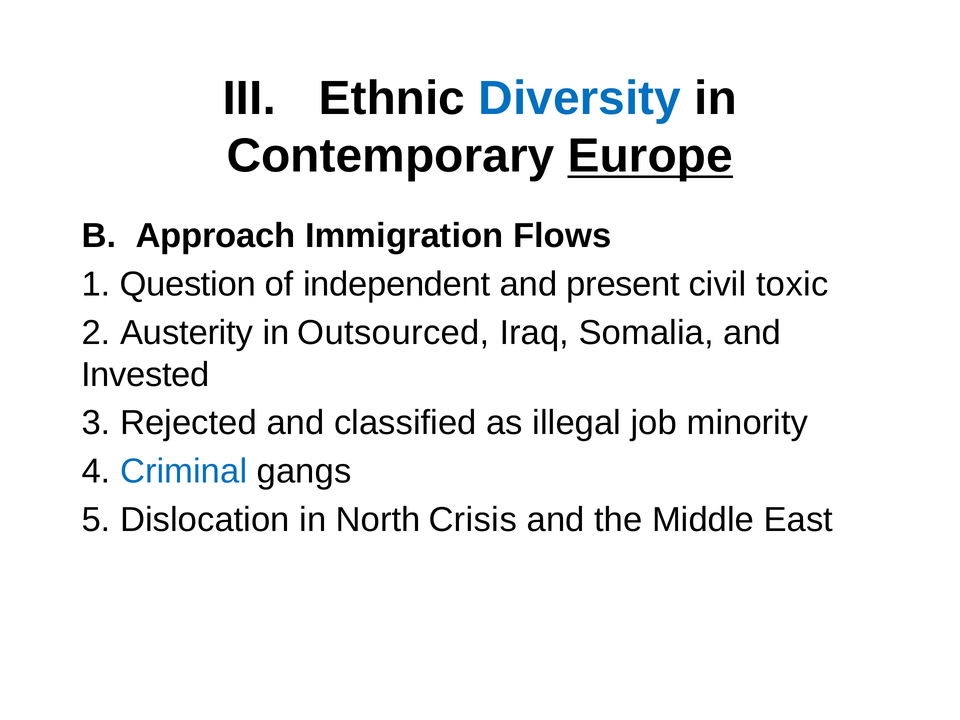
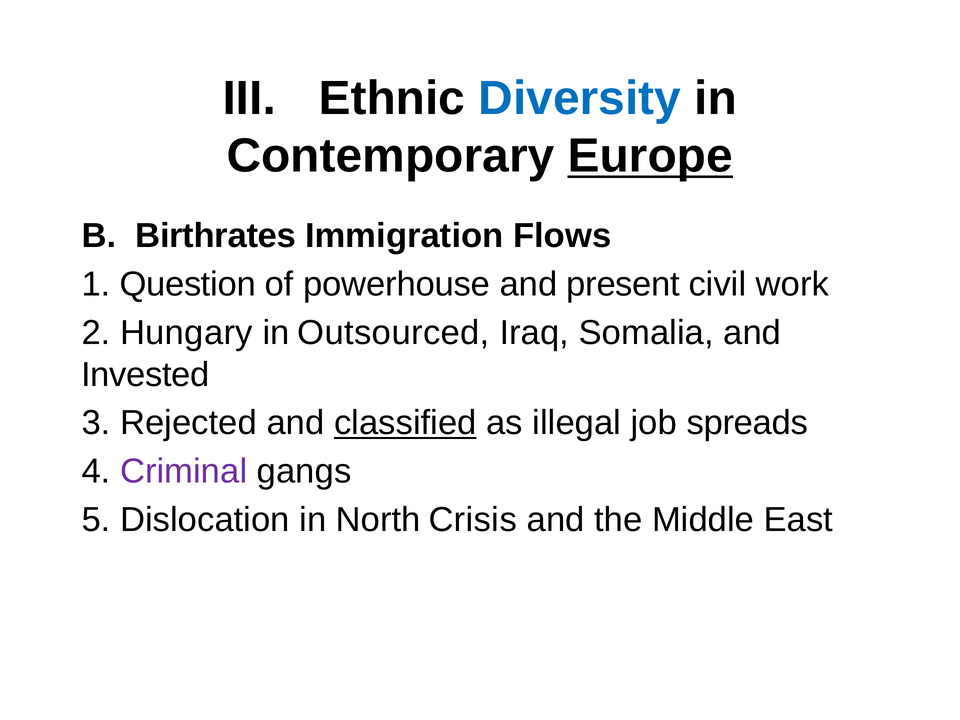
Approach: Approach -> Birthrates
independent: independent -> powerhouse
toxic: toxic -> work
Austerity: Austerity -> Hungary
classified underline: none -> present
minority: minority -> spreads
Criminal colour: blue -> purple
